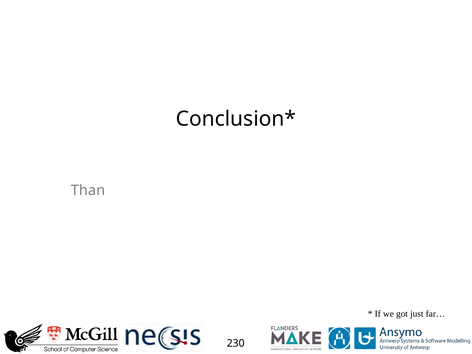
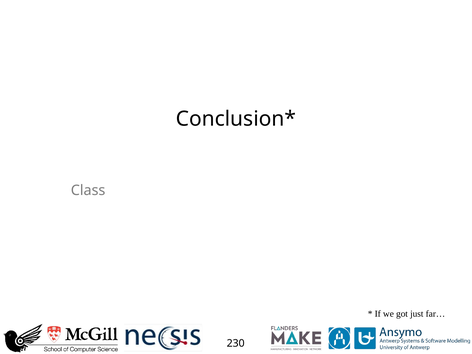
Than: Than -> Class
